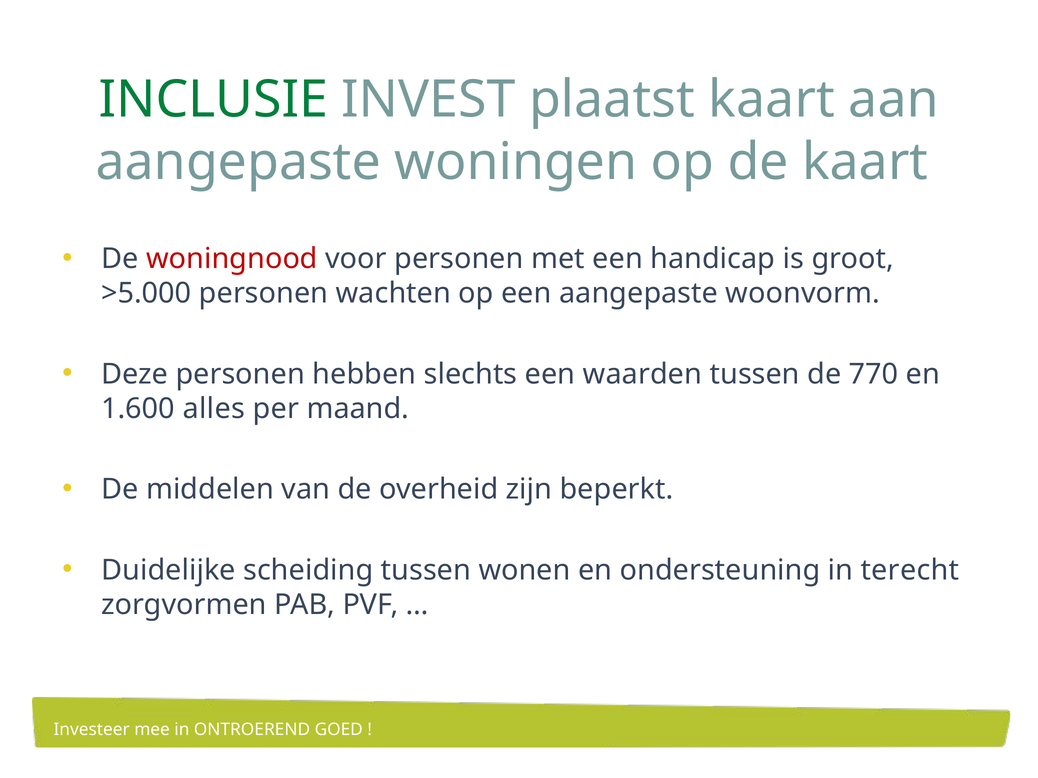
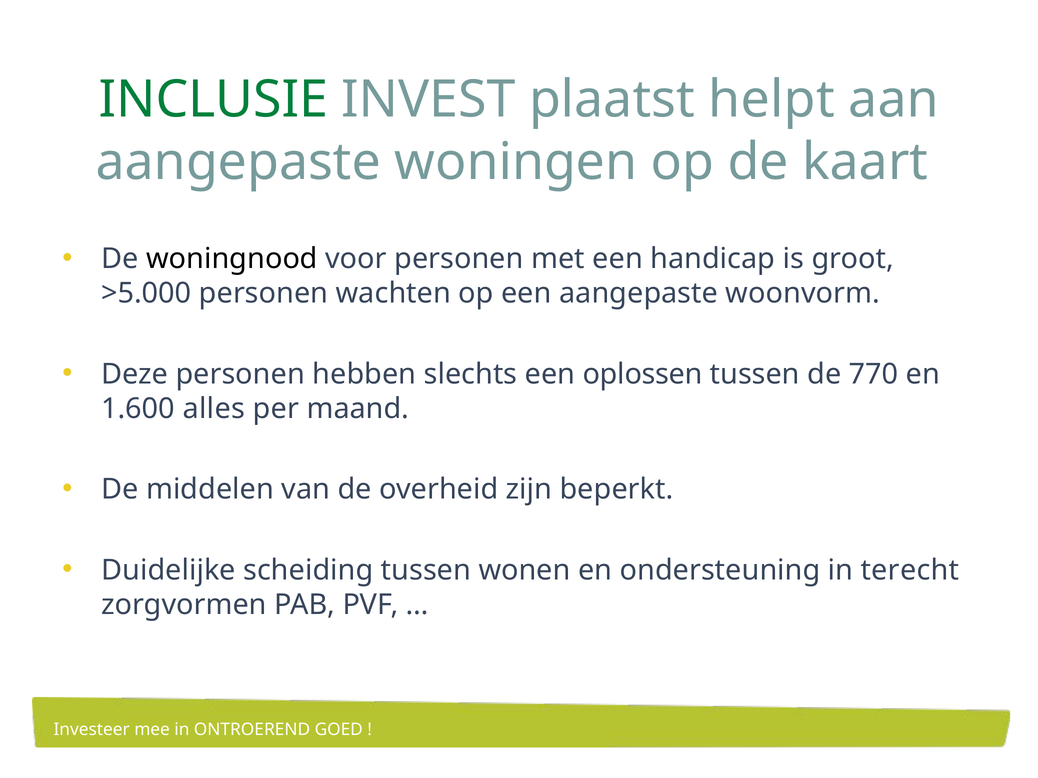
plaatst kaart: kaart -> helpt
woningnood colour: red -> black
waarden: waarden -> oplossen
